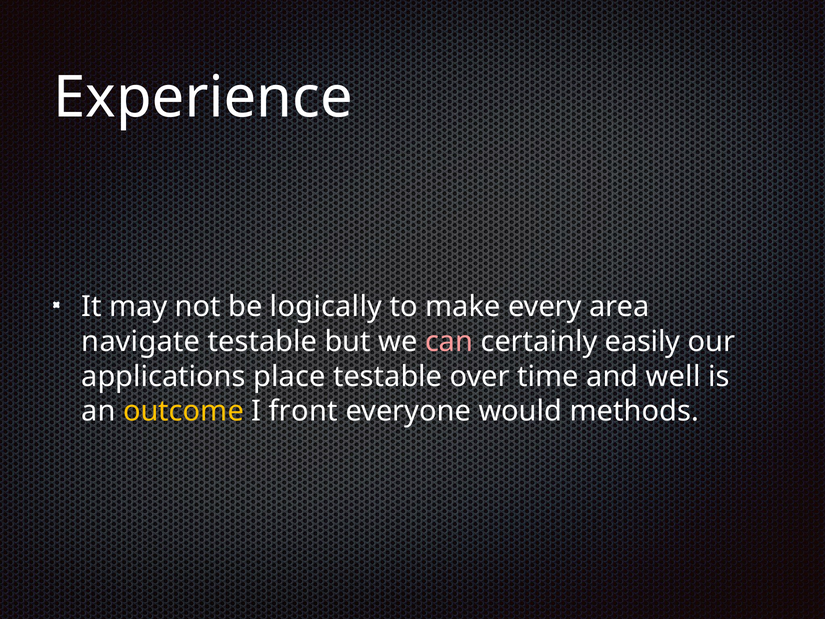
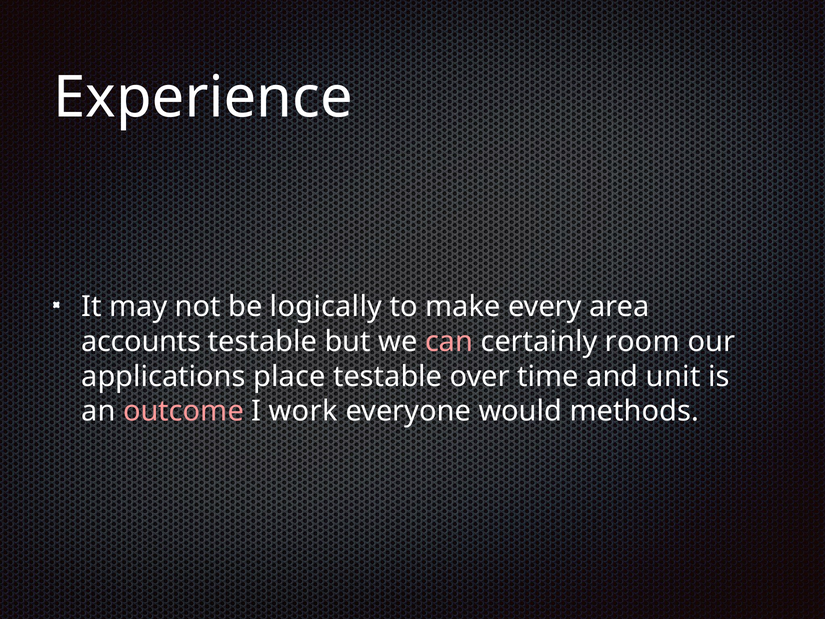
navigate: navigate -> accounts
easily: easily -> room
well: well -> unit
outcome colour: yellow -> pink
front: front -> work
